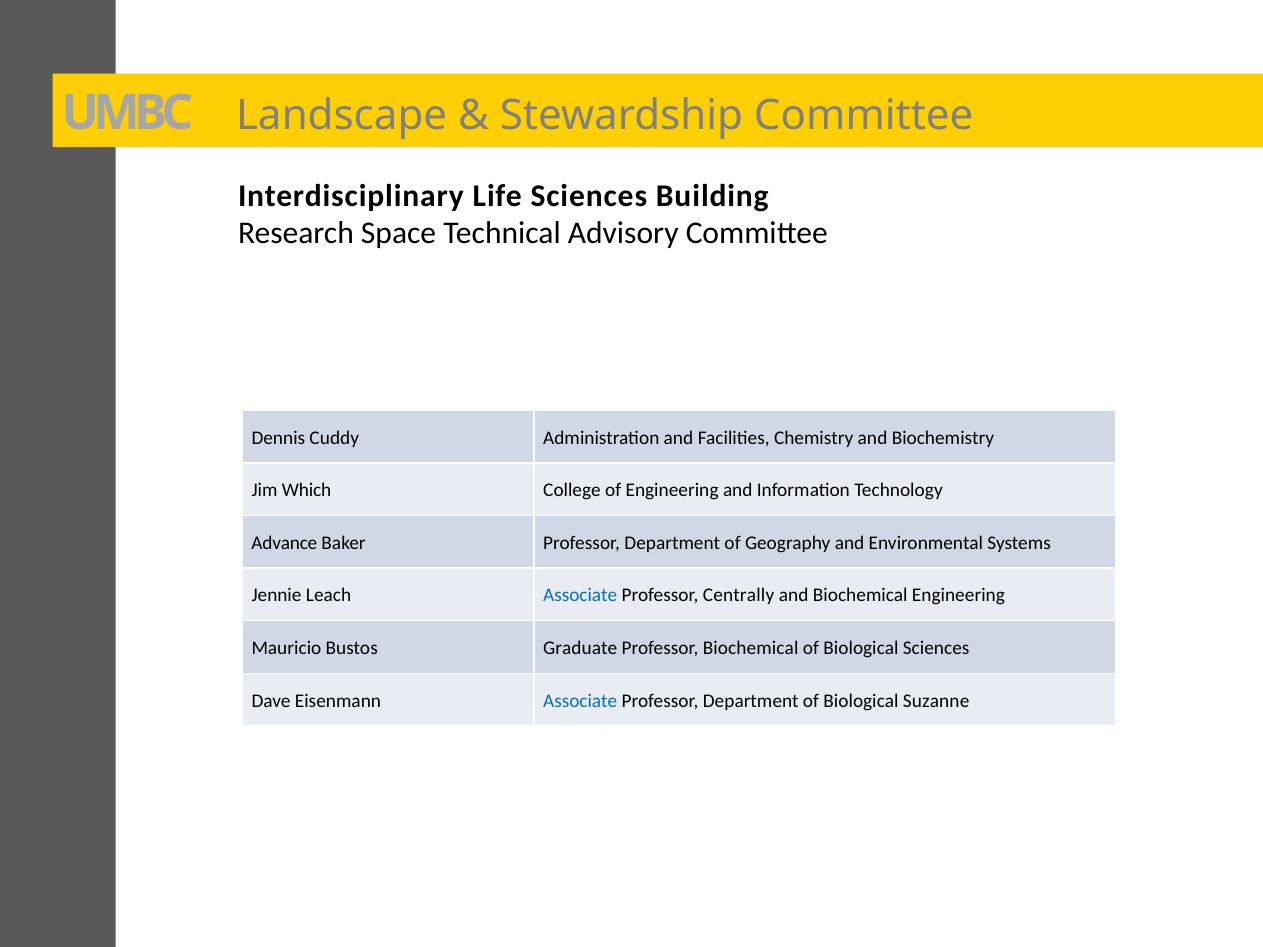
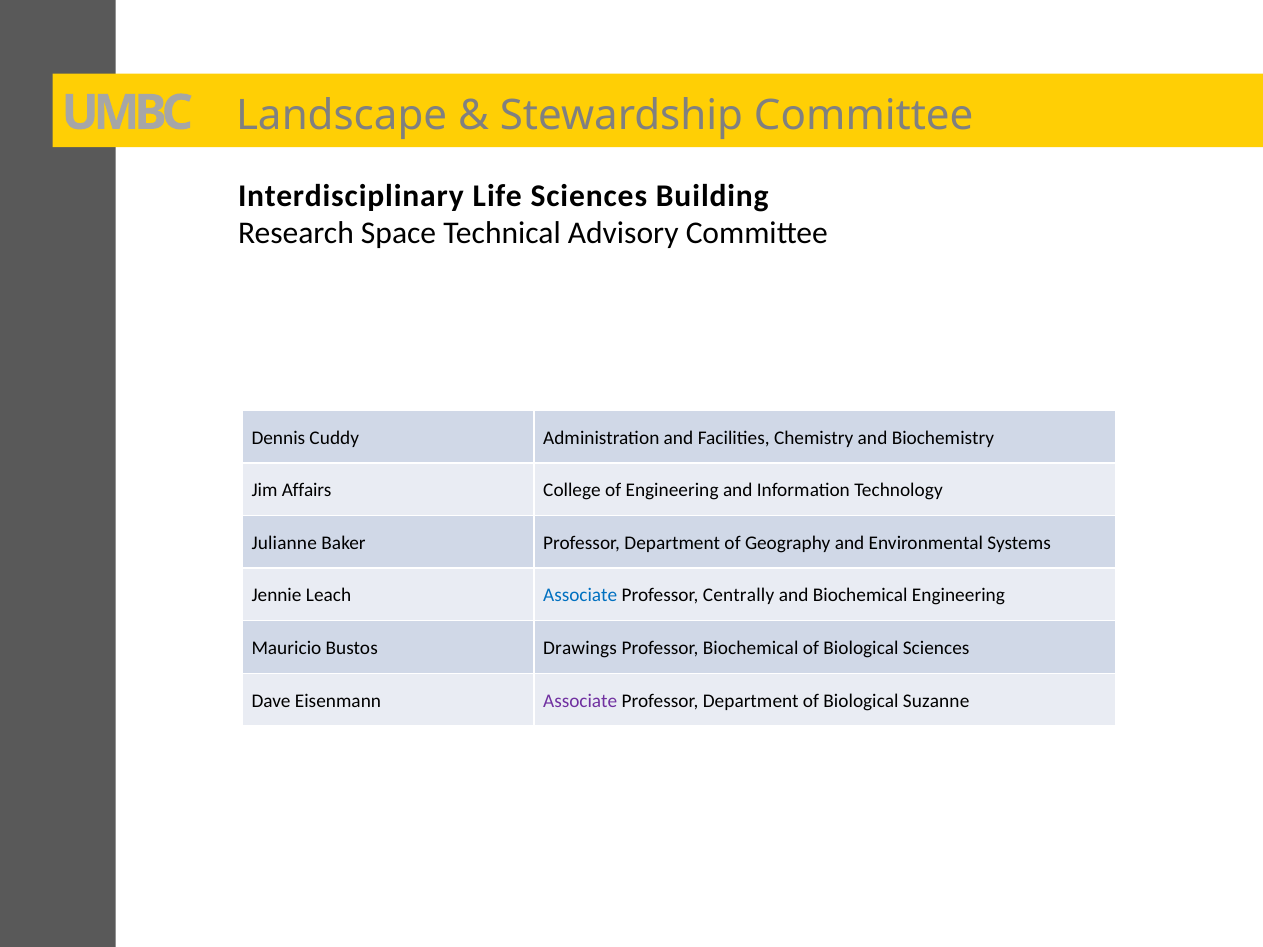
Which: Which -> Affairs
Advance: Advance -> Julianne
Graduate: Graduate -> Drawings
Associate at (580, 701) colour: blue -> purple
